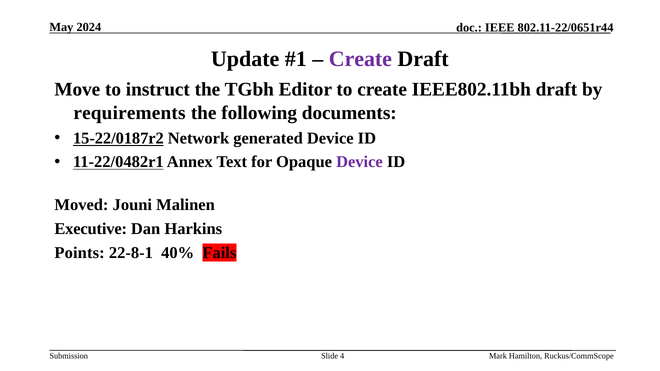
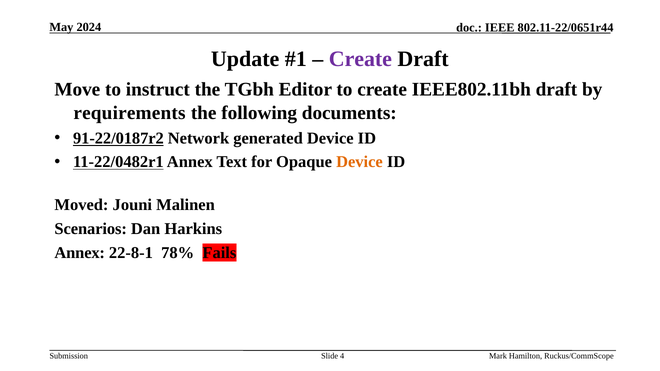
15-22/0187r2: 15-22/0187r2 -> 91-22/0187r2
Device at (359, 162) colour: purple -> orange
Executive: Executive -> Scenarios
Points at (80, 253): Points -> Annex
40%: 40% -> 78%
